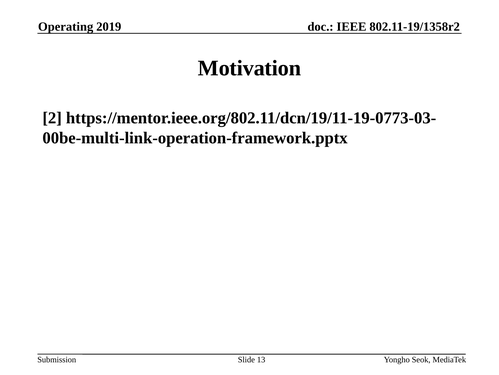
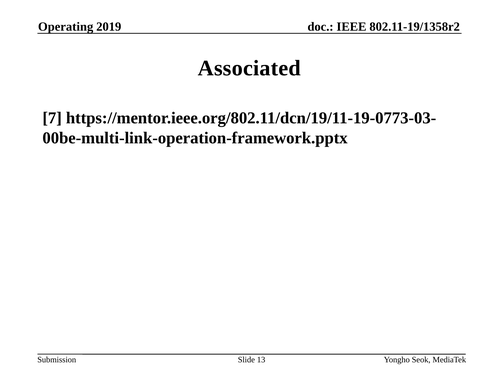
Motivation: Motivation -> Associated
2: 2 -> 7
